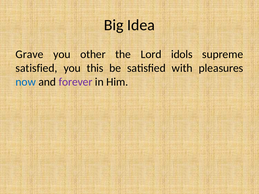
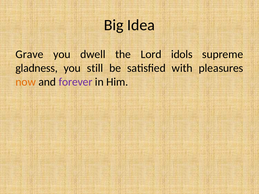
other: other -> dwell
satisfied at (37, 68): satisfied -> gladness
this: this -> still
now colour: blue -> orange
